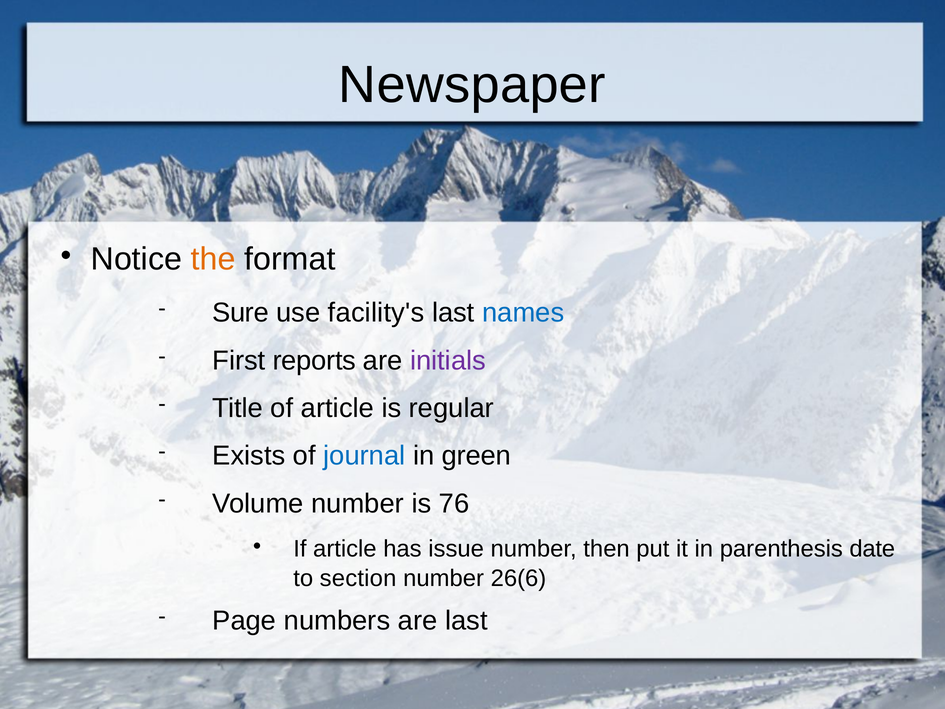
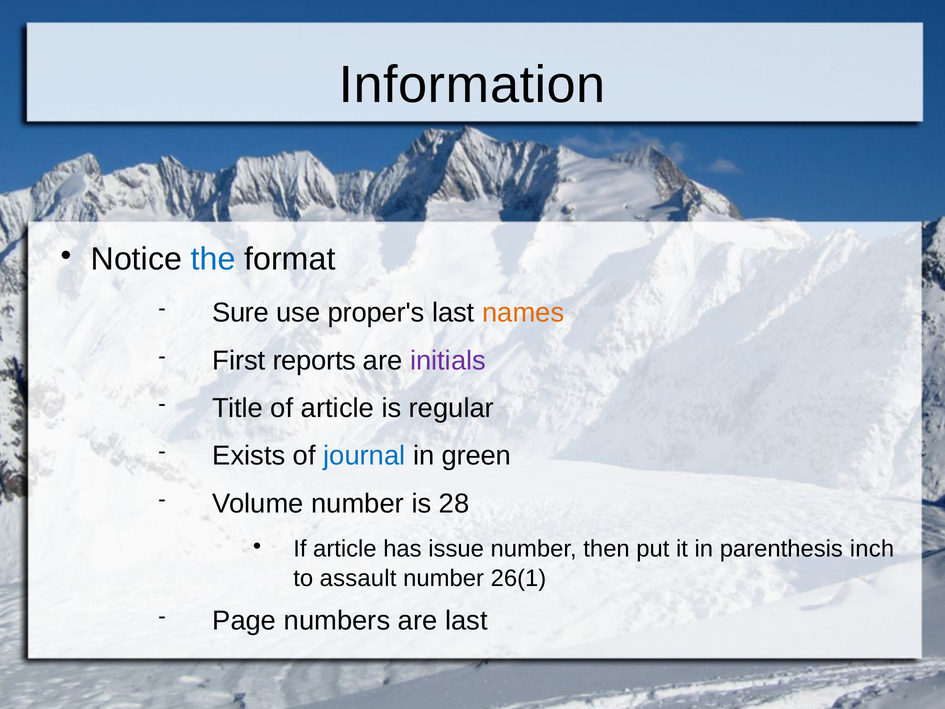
Newspaper: Newspaper -> Information
the colour: orange -> blue
facility's: facility's -> proper's
names colour: blue -> orange
76: 76 -> 28
date: date -> inch
section: section -> assault
26(6: 26(6 -> 26(1
